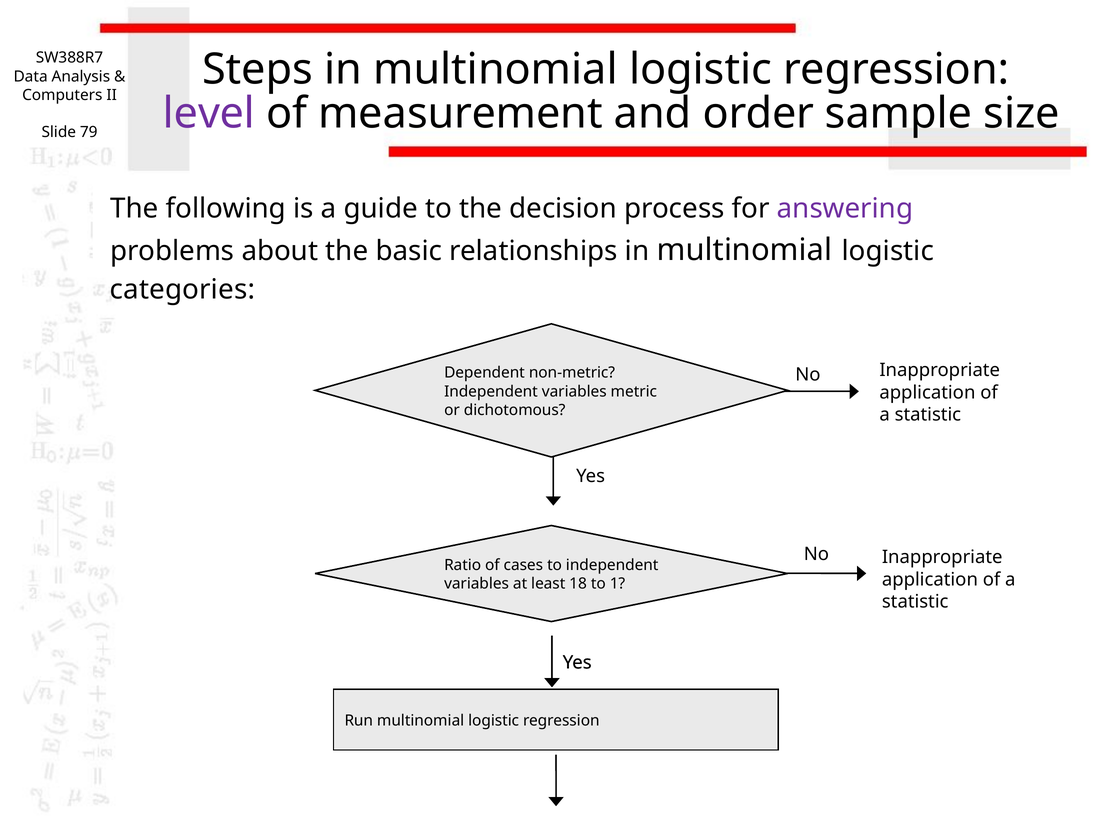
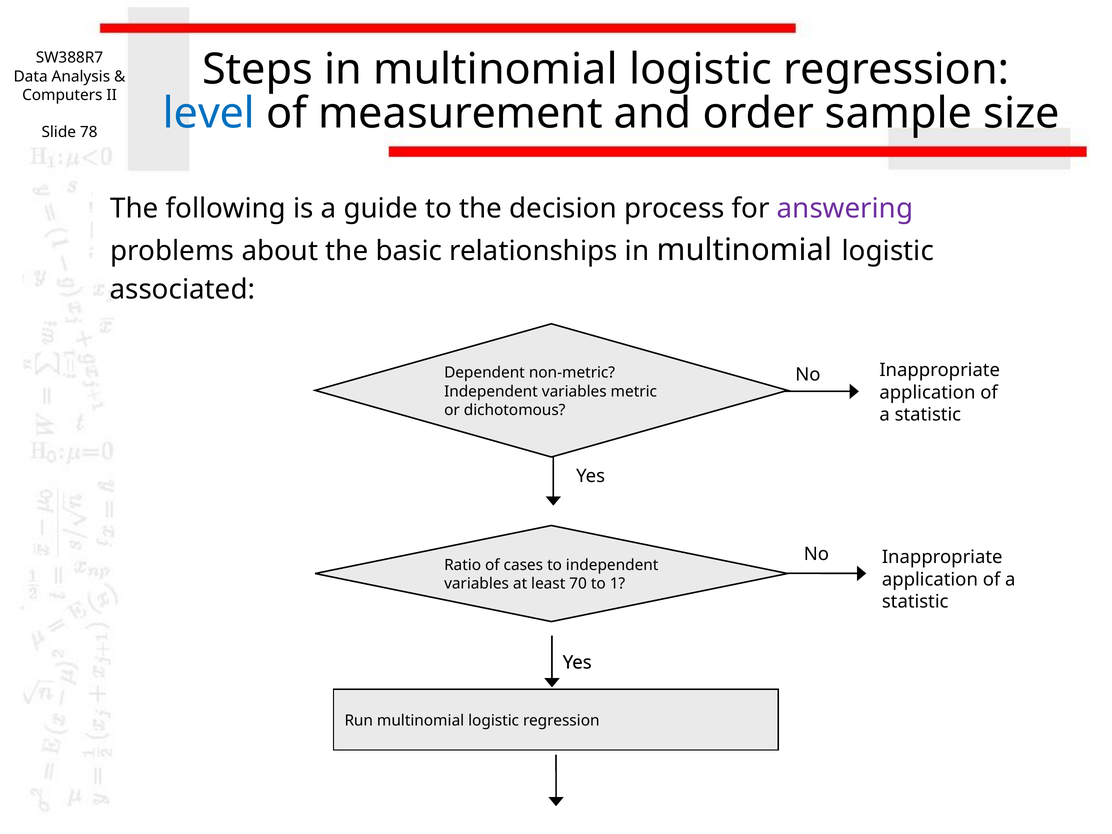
level colour: purple -> blue
79: 79 -> 78
categories: categories -> associated
18: 18 -> 70
